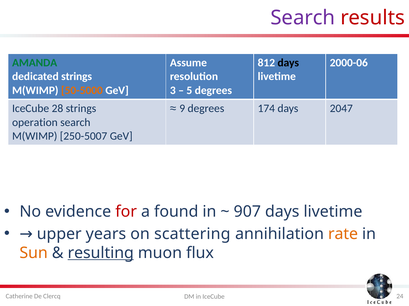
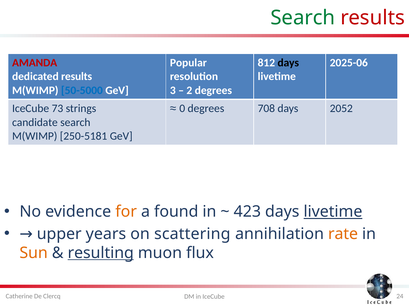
Search at (303, 18) colour: purple -> green
AMANDA colour: green -> red
Assume: Assume -> Popular
2000-06: 2000-06 -> 2025-06
dedicated strings: strings -> results
50-5000 colour: orange -> blue
5: 5 -> 2
9: 9 -> 0
174: 174 -> 708
2047: 2047 -> 2052
28: 28 -> 73
operation: operation -> candidate
250-5007: 250-5007 -> 250-5181
for colour: red -> orange
907: 907 -> 423
livetime at (333, 212) underline: none -> present
